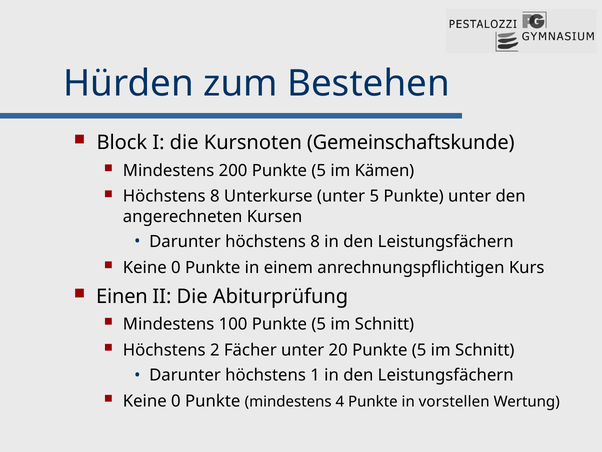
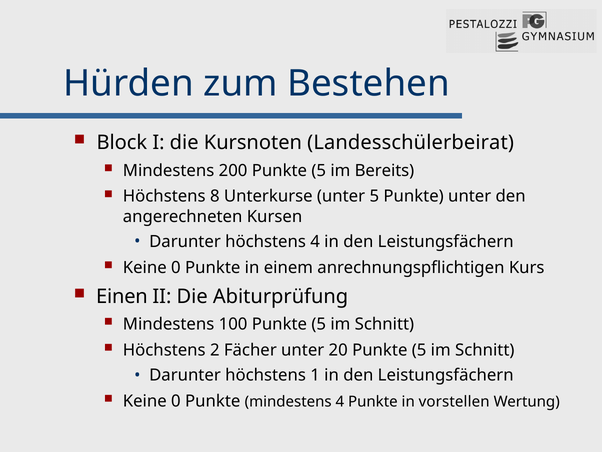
Gemeinschaftskunde: Gemeinschaftskunde -> Landesschülerbeirat
Kämen: Kämen -> Bereits
Darunter höchstens 8: 8 -> 4
